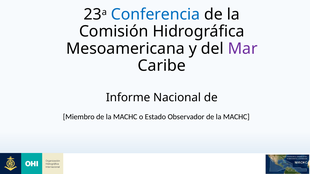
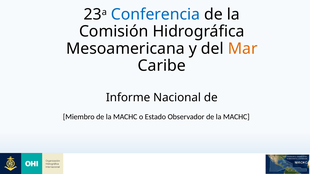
Mar colour: purple -> orange
